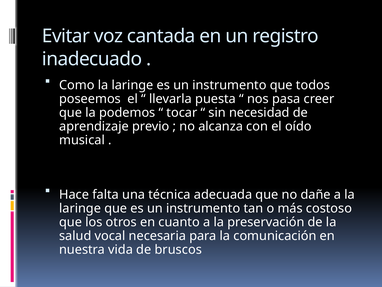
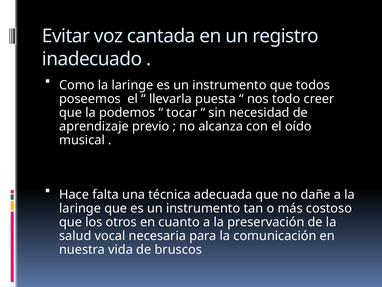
pasa: pasa -> todo
